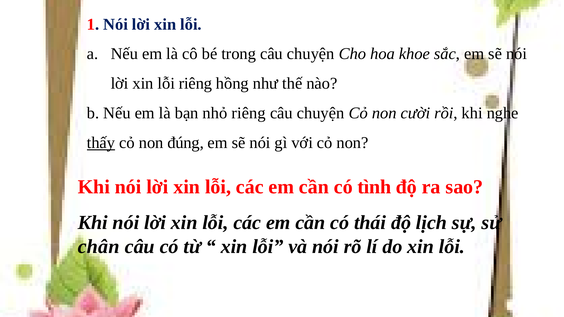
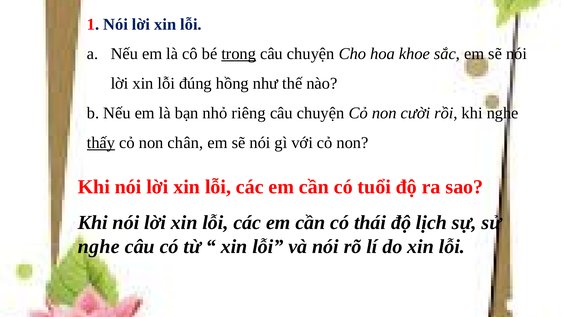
trong underline: none -> present
lỗi riêng: riêng -> đúng
đúng: đúng -> chân
tình: tình -> tuổi
chân at (99, 247): chân -> nghe
